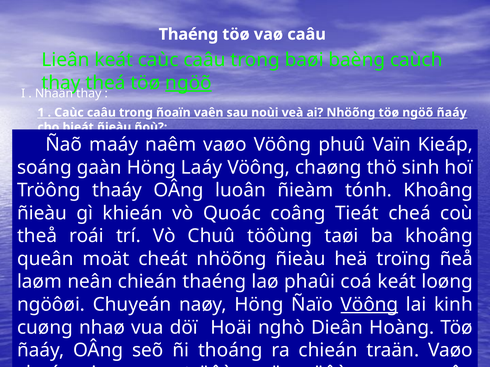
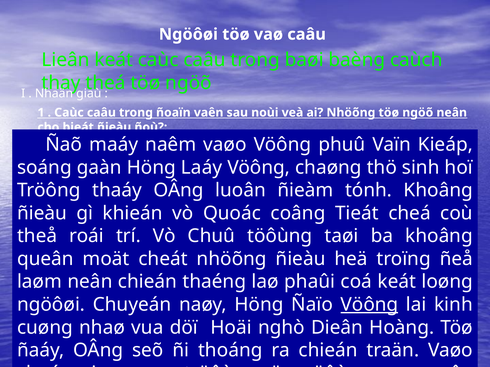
Thaéng at (188, 34): Thaéng -> Ngöôøi
ngöõ at (188, 83) underline: present -> none
thay at (89, 94): thay -> giaù
ngöõ ñaáy: ñaáy -> neân
